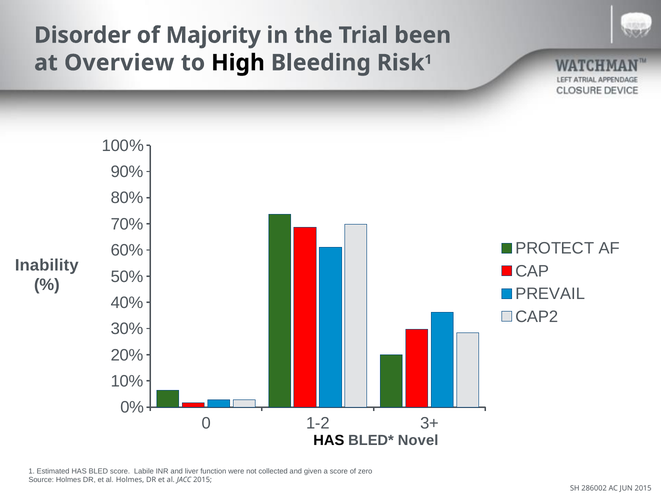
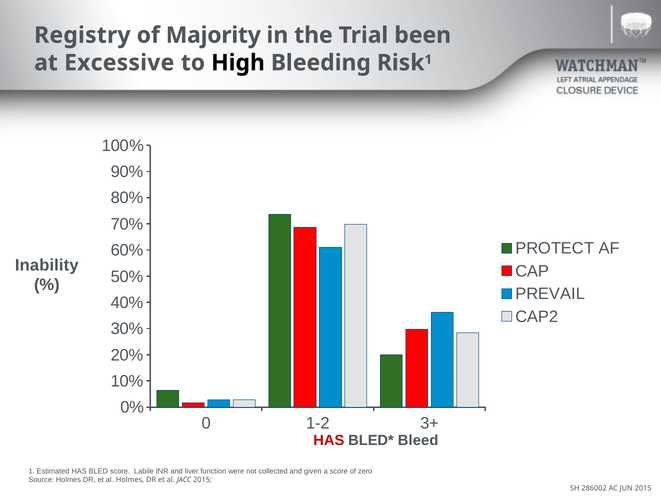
Disorder: Disorder -> Registry
Overview: Overview -> Excessive
HAS at (329, 440) colour: black -> red
Novel: Novel -> Bleed
